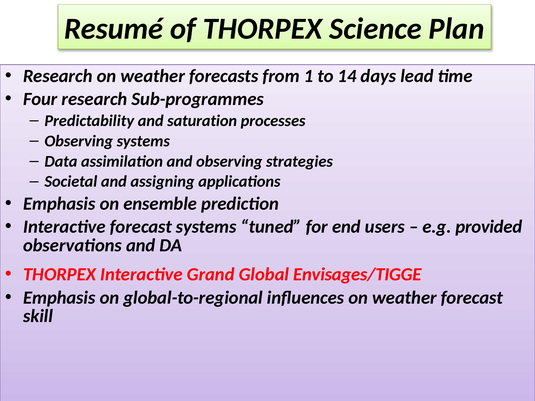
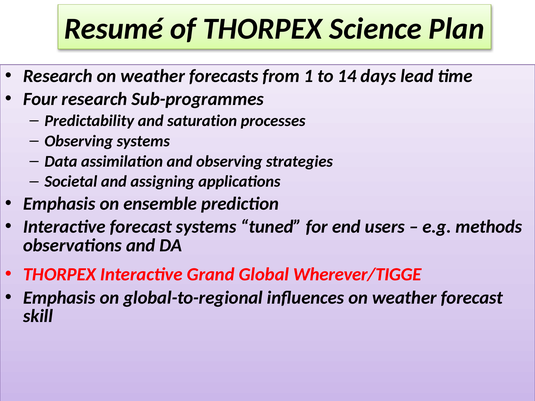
provided: provided -> methods
Envisages/TIGGE: Envisages/TIGGE -> Wherever/TIGGE
